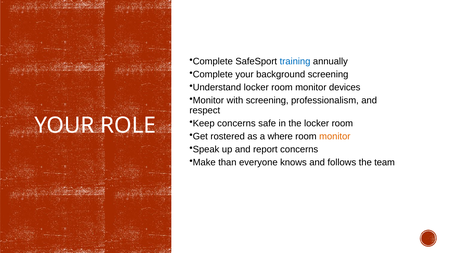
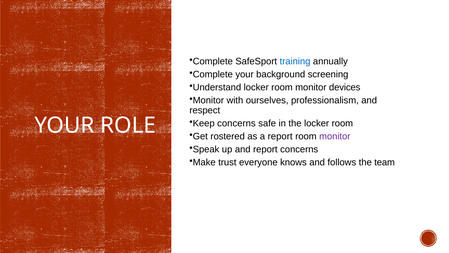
with screening: screening -> ourselves
a where: where -> report
monitor at (335, 136) colour: orange -> purple
than: than -> trust
